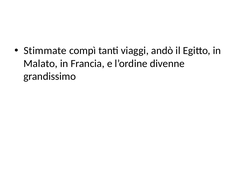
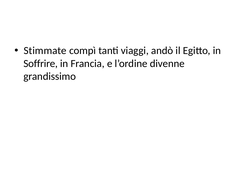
Malato: Malato -> Soffrire
